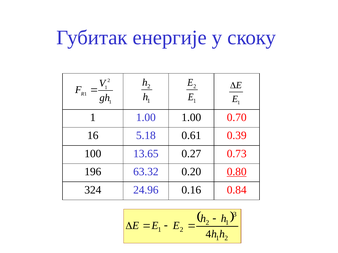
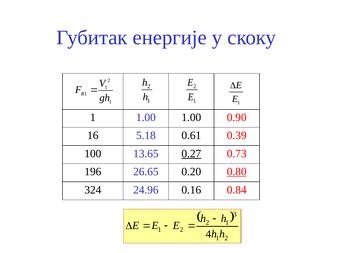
0.70: 0.70 -> 0.90
0.27 underline: none -> present
63.32: 63.32 -> 26.65
